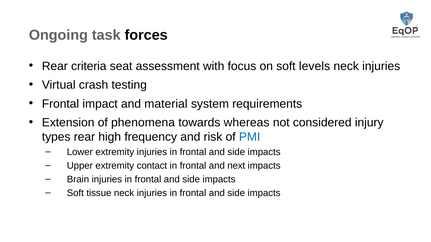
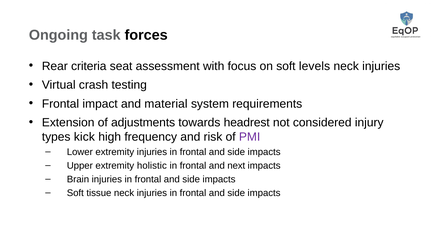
phenomena: phenomena -> adjustments
whereas: whereas -> headrest
types rear: rear -> kick
PMI colour: blue -> purple
contact: contact -> holistic
